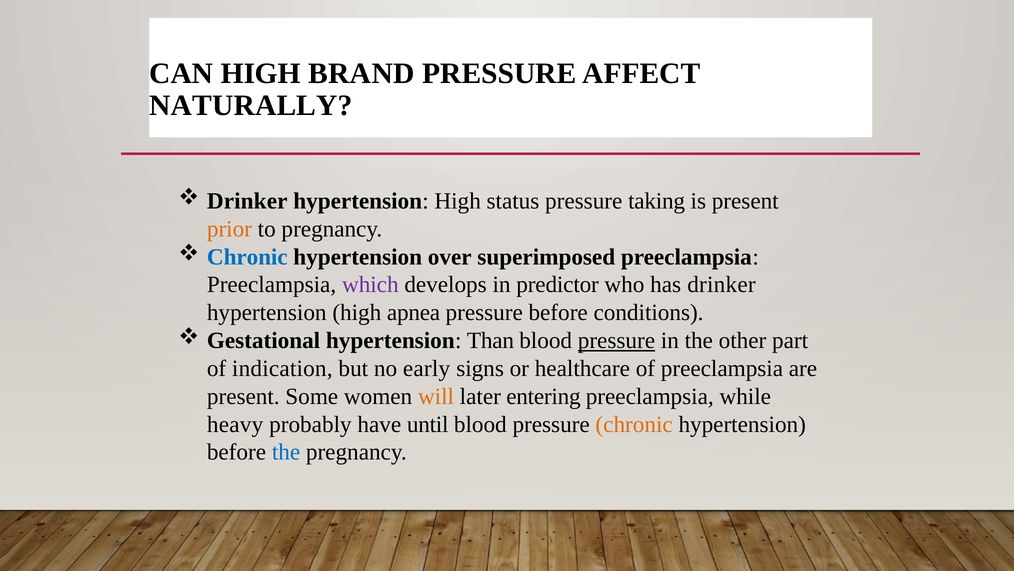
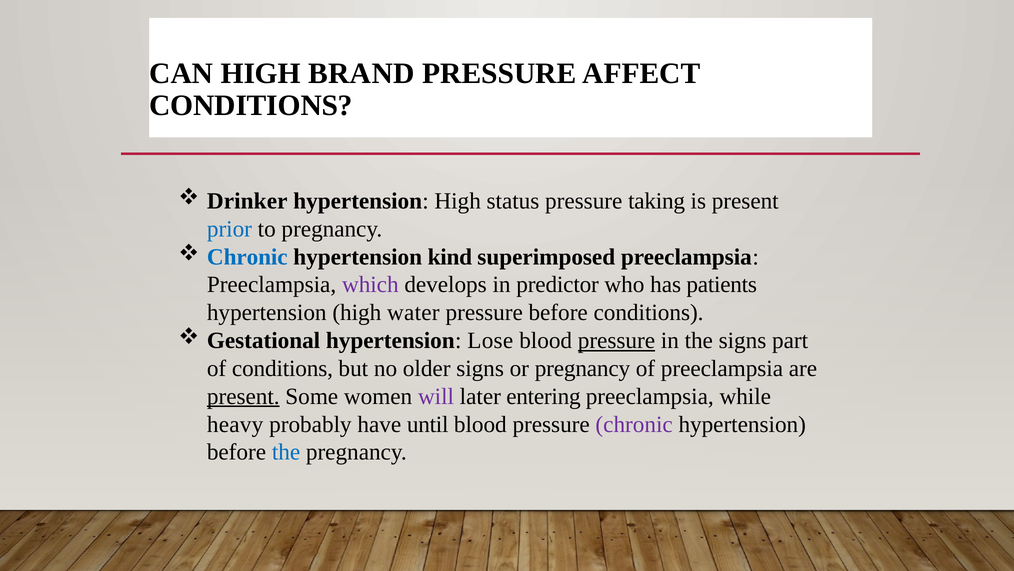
NATURALLY at (251, 105): NATURALLY -> CONDITIONS
prior colour: orange -> blue
over: over -> kind
has drinker: drinker -> patients
apnea: apnea -> water
Than: Than -> Lose
the other: other -> signs
of indication: indication -> conditions
early: early -> older
or healthcare: healthcare -> pregnancy
present at (243, 396) underline: none -> present
will colour: orange -> purple
chronic at (634, 424) colour: orange -> purple
